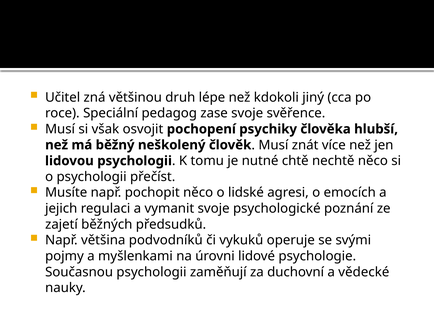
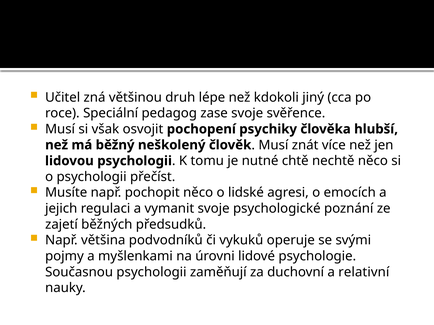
vědecké: vědecké -> relativní
